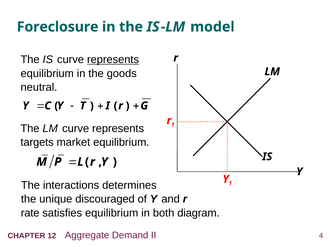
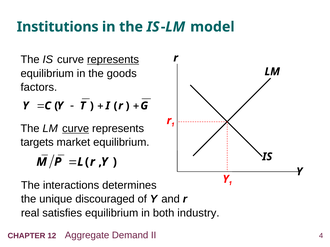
Foreclosure: Foreclosure -> Institutions
neutral: neutral -> factors
curve at (76, 129) underline: none -> present
rate: rate -> real
diagram: diagram -> industry
